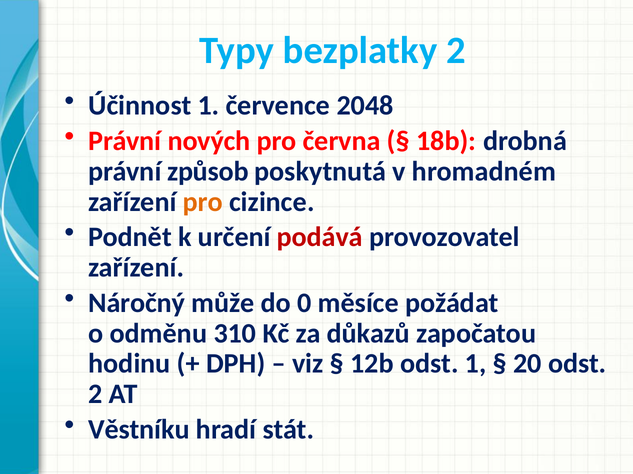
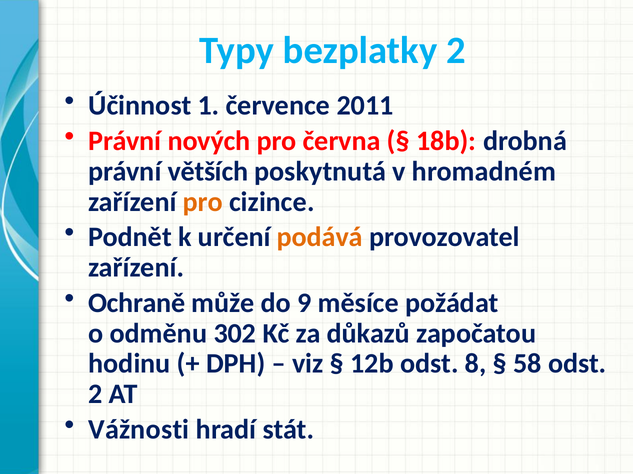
2048: 2048 -> 2011
způsob: způsob -> větších
podává colour: red -> orange
Náročný: Náročný -> Ochraně
0: 0 -> 9
310: 310 -> 302
odst 1: 1 -> 8
20: 20 -> 58
Věstníku: Věstníku -> Vážnosti
